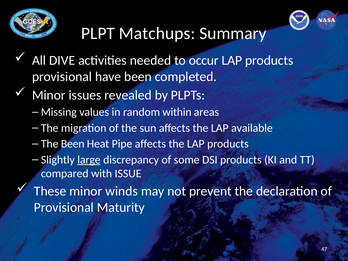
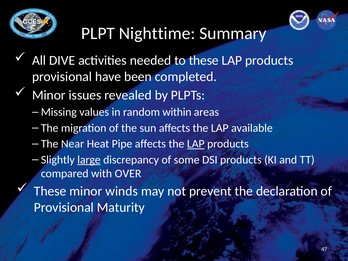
Matchups: Matchups -> Nighttime
to occur: occur -> these
The Been: Been -> Near
LAP at (196, 144) underline: none -> present
ISSUE: ISSUE -> OVER
